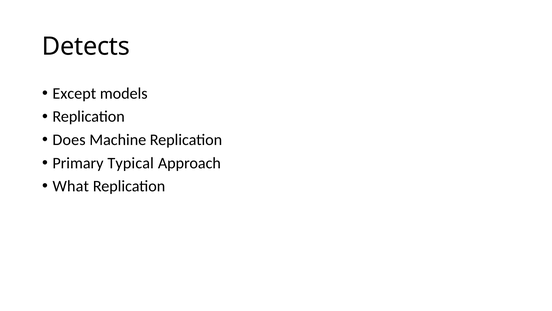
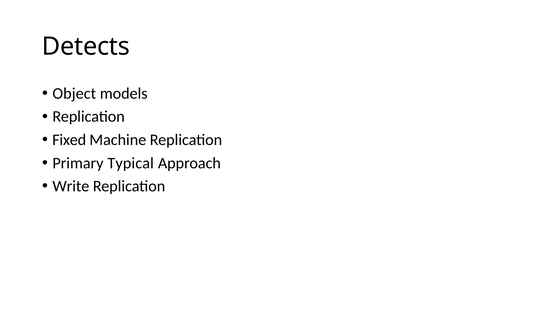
Except: Except -> Object
Does: Does -> Fixed
What: What -> Write
